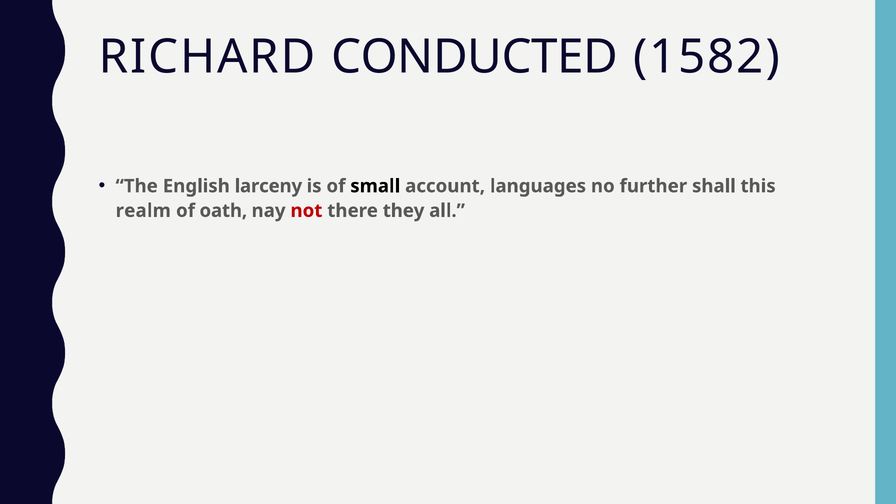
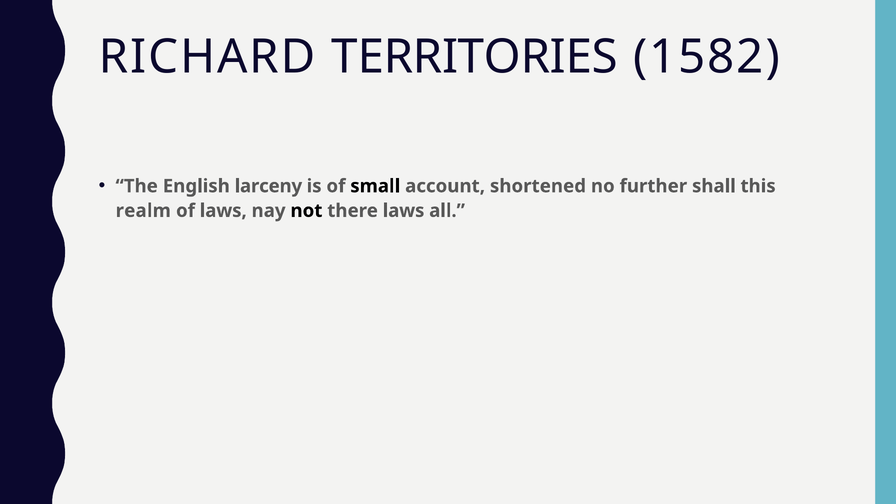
CONDUCTED: CONDUCTED -> TERRITORIES
languages: languages -> shortened
of oath: oath -> laws
not colour: red -> black
there they: they -> laws
